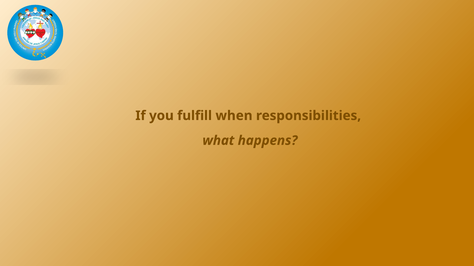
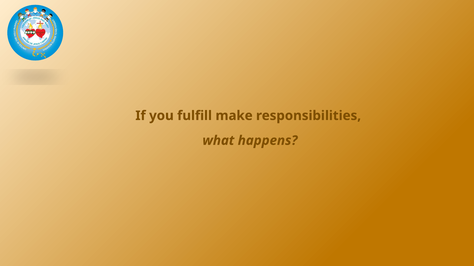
when: when -> make
